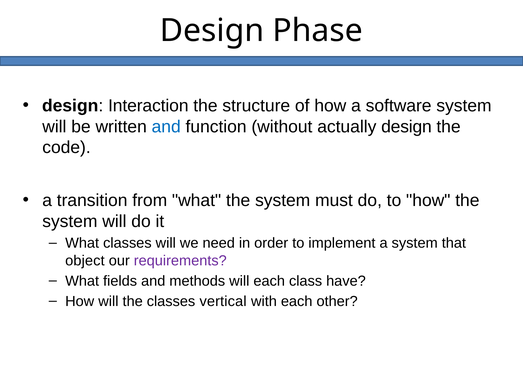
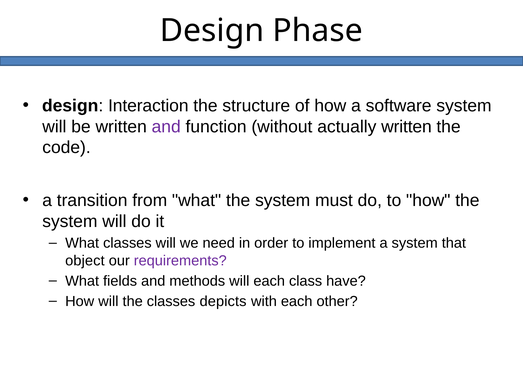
and at (166, 127) colour: blue -> purple
actually design: design -> written
vertical: vertical -> depicts
